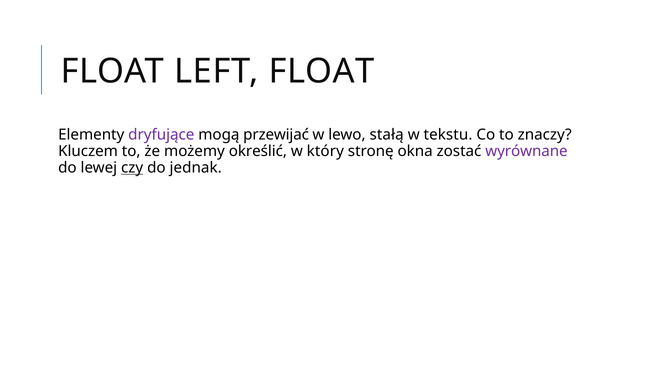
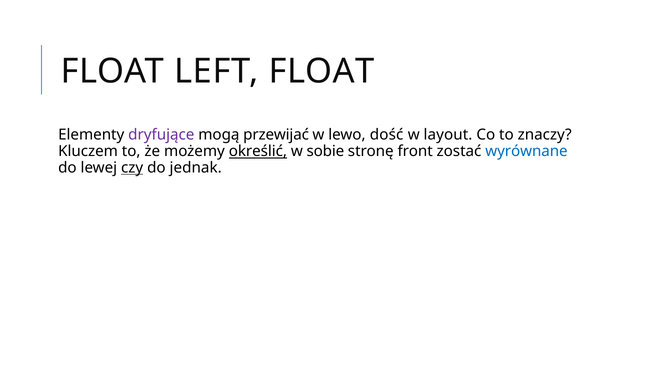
stałą: stałą -> dość
tekstu: tekstu -> layout
określić underline: none -> present
który: który -> sobie
okna: okna -> front
wyrównane colour: purple -> blue
